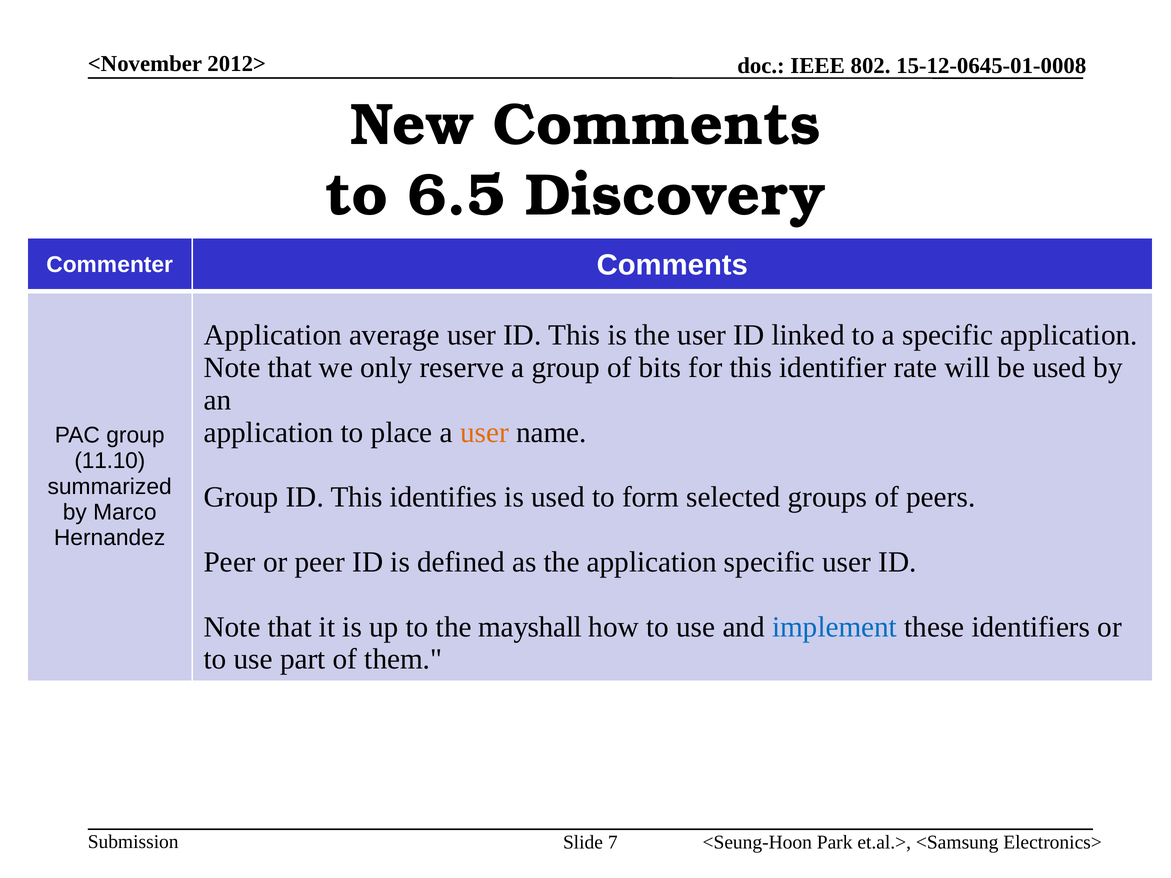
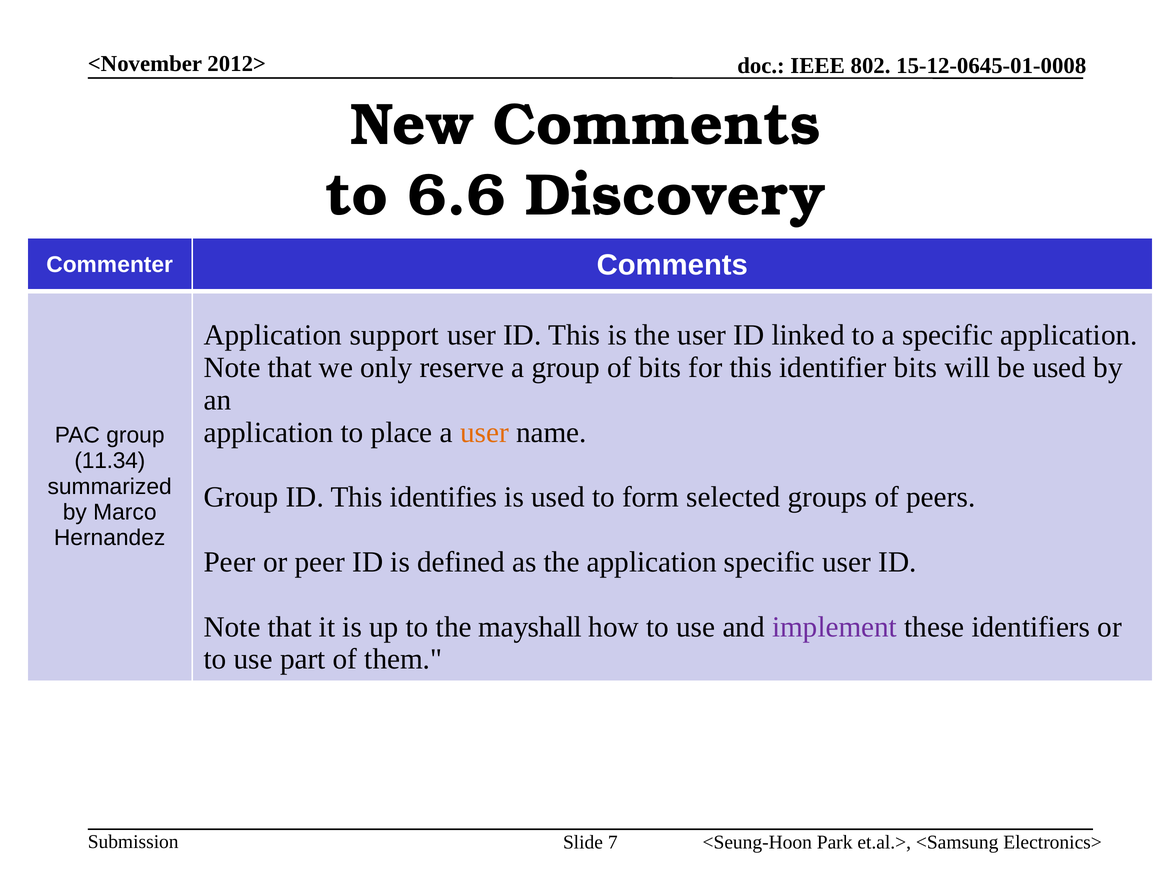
6.5: 6.5 -> 6.6
average: average -> support
identifier rate: rate -> bits
11.10: 11.10 -> 11.34
implement colour: blue -> purple
